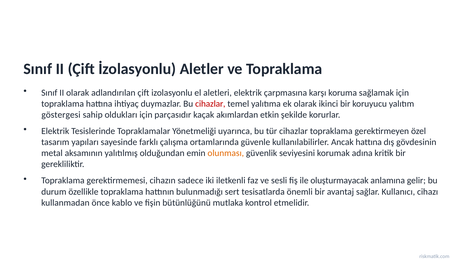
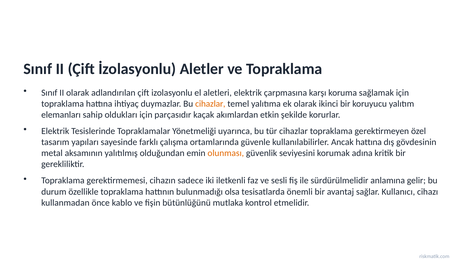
cihazlar at (210, 104) colour: red -> orange
göstergesi: göstergesi -> elemanları
oluşturmayacak: oluşturmayacak -> sürdürülmelidir
sert: sert -> olsa
